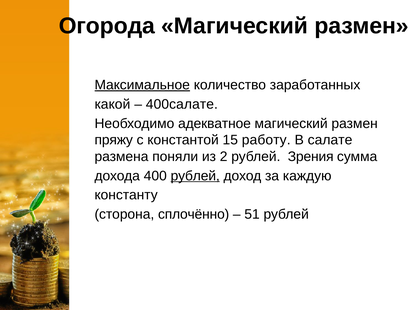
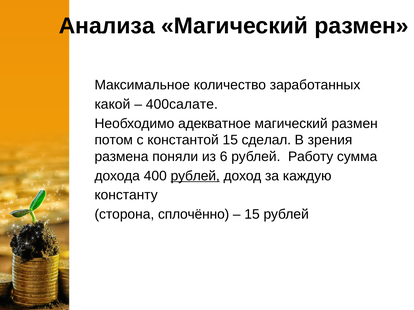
Огорода: Огорода -> Анализа
Максимальное underline: present -> none
пряжу: пряжу -> потом
работу: работу -> сделал
салате: салате -> зрения
2: 2 -> 6
Зрения: Зрения -> Работу
51 at (252, 215): 51 -> 15
